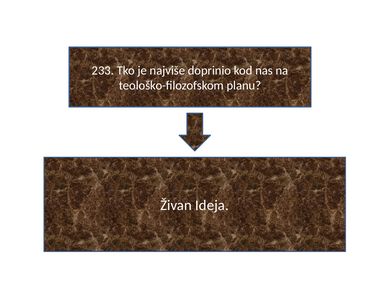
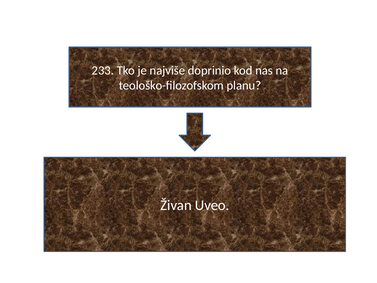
Ideja: Ideja -> Uveo
